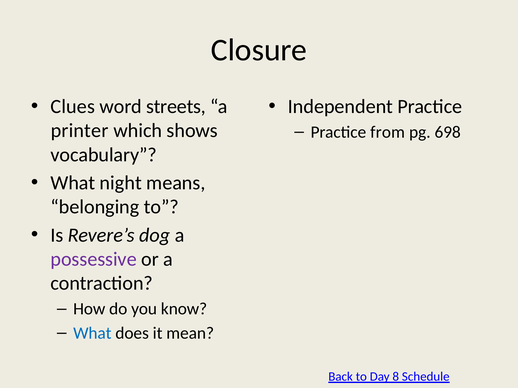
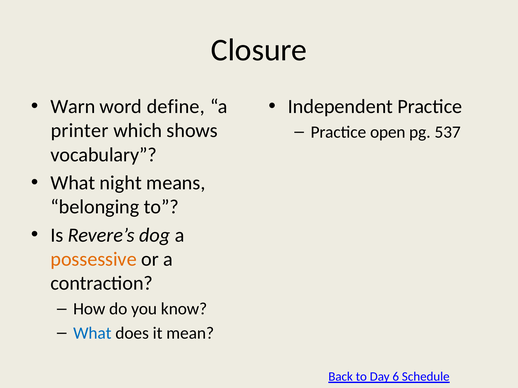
Clues: Clues -> Warn
streets: streets -> define
from: from -> open
698: 698 -> 537
possessive colour: purple -> orange
8: 8 -> 6
